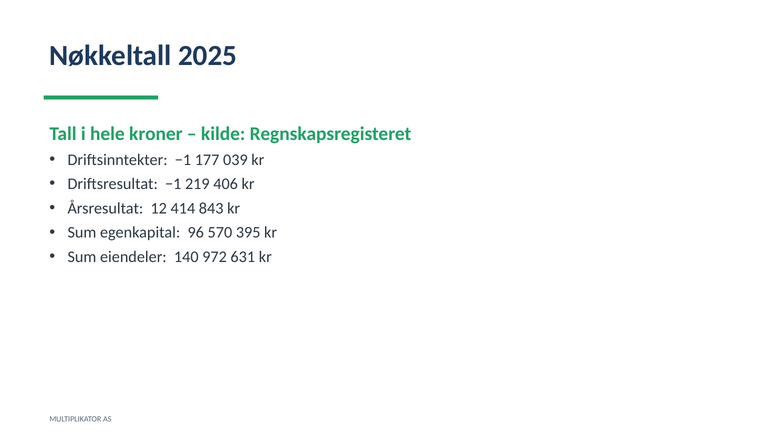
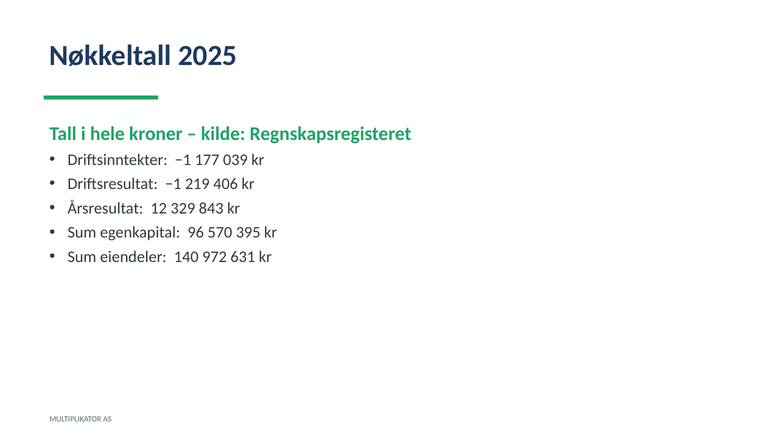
414: 414 -> 329
